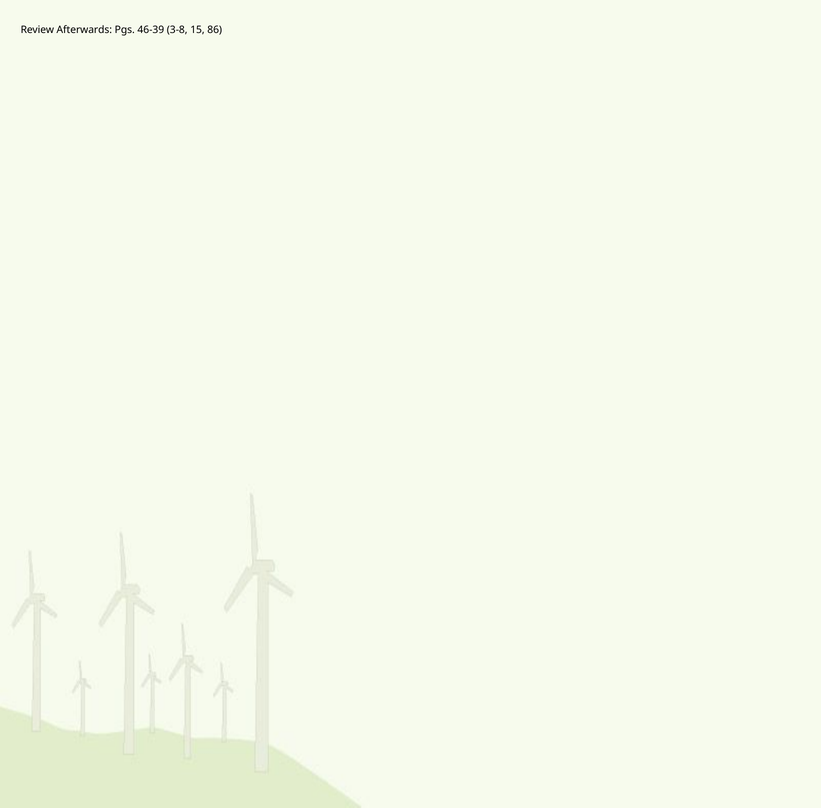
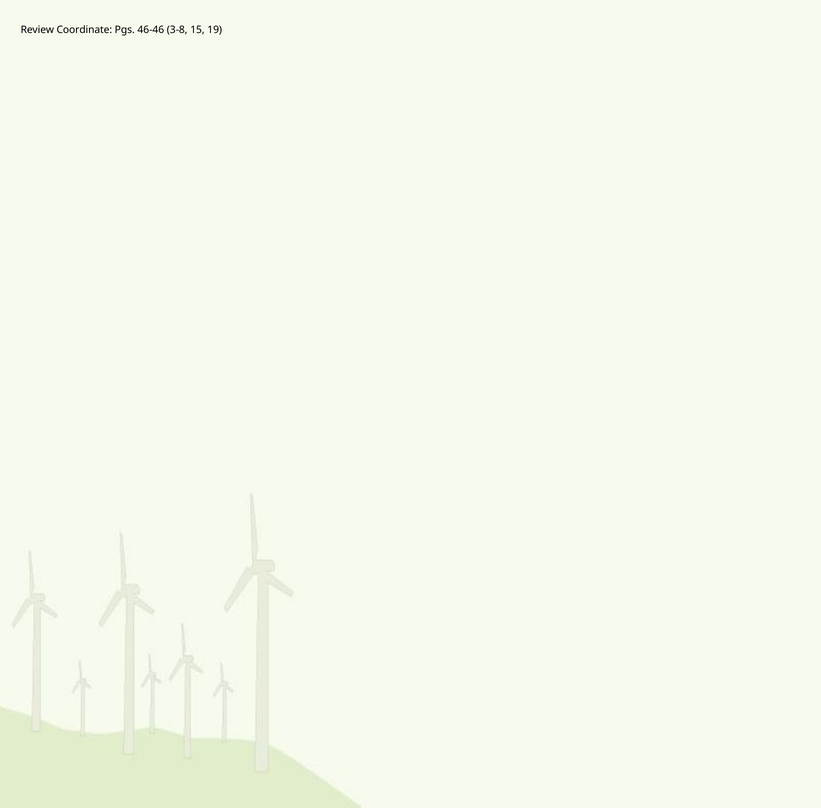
Afterwards: Afterwards -> Coordinate
46-39: 46-39 -> 46-46
86: 86 -> 19
